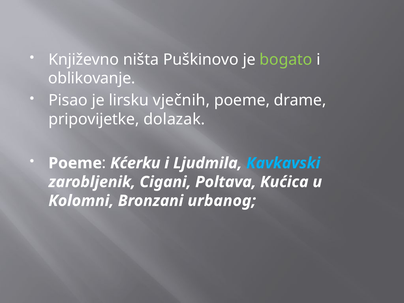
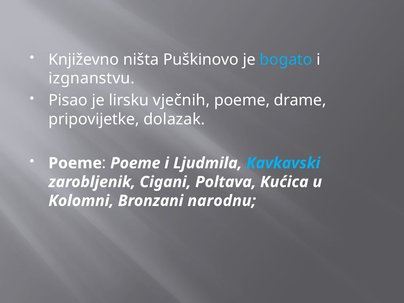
bogato colour: light green -> light blue
oblikovanje: oblikovanje -> izgnanstvu
Kćerku at (135, 163): Kćerku -> Poeme
urbanog: urbanog -> narodnu
